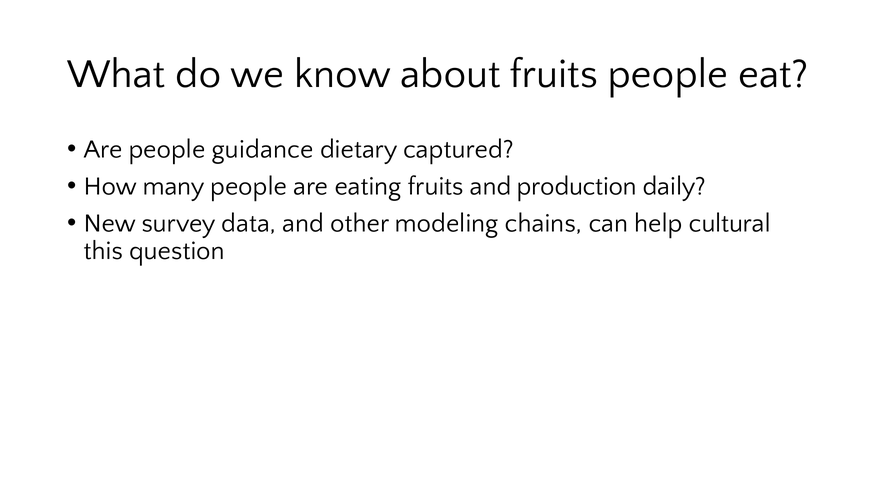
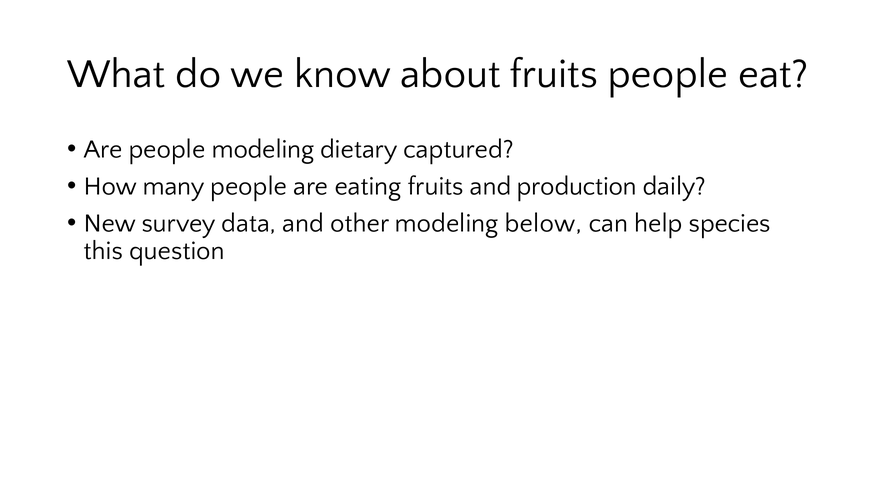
people guidance: guidance -> modeling
chains: chains -> below
cultural: cultural -> species
